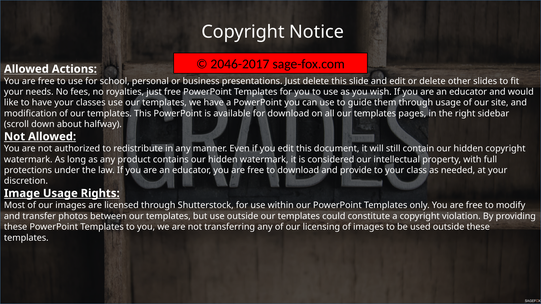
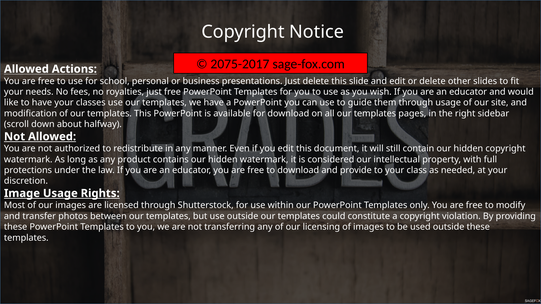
2046-2017: 2046-2017 -> 2075-2017
